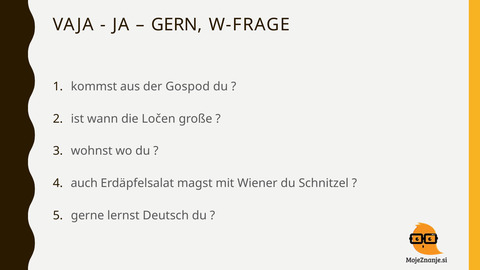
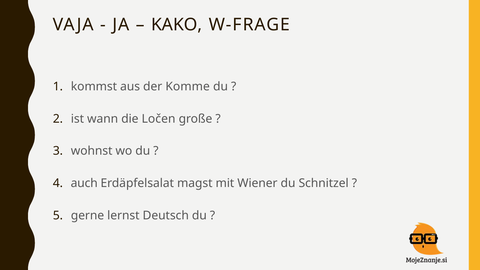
GERN: GERN -> KAKO
Gospod: Gospod -> Komme
